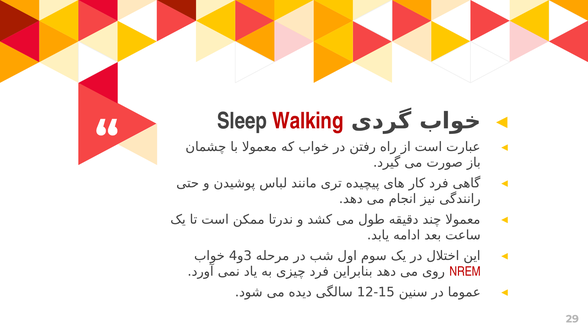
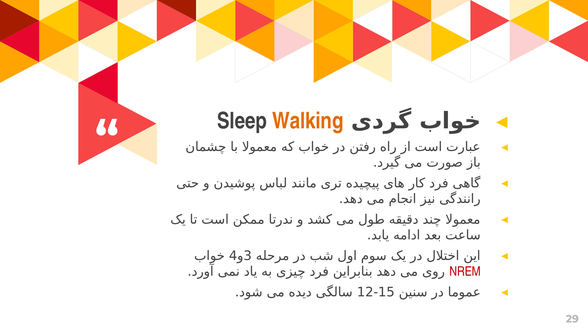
Walking colour: red -> orange
